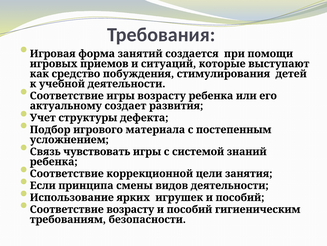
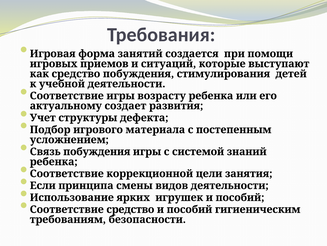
Связь чувствовать: чувствовать -> побуждения
Соответствие возрасту: возрасту -> средство
